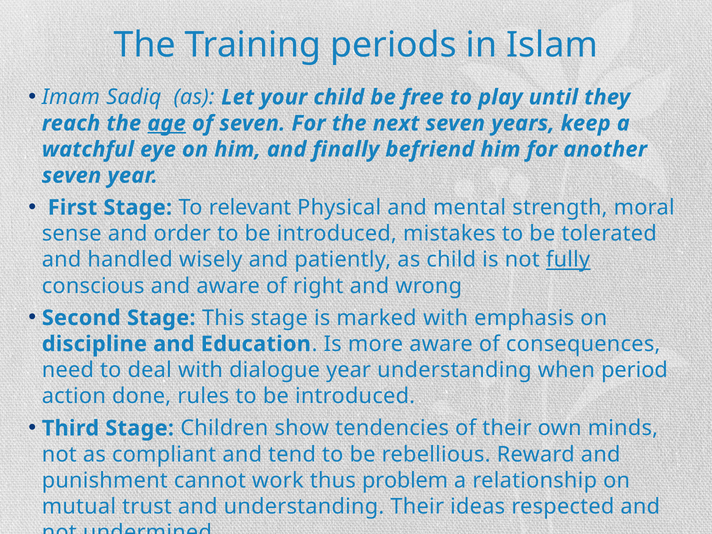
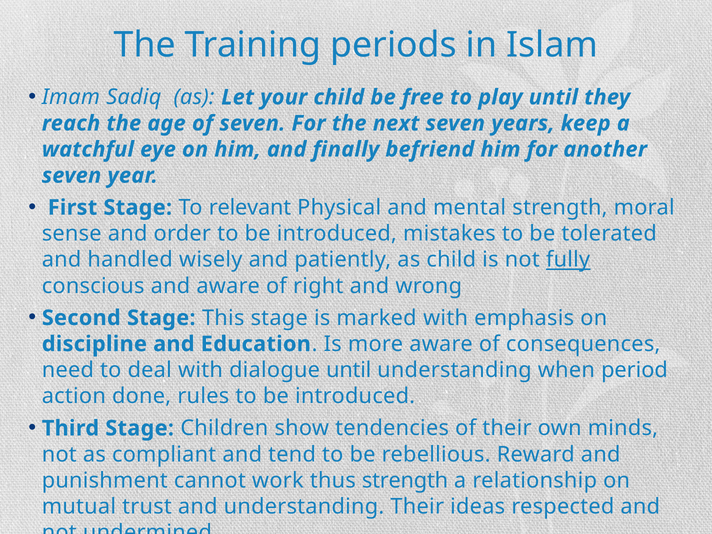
age underline: present -> none
dialogue year: year -> until
thus problem: problem -> strength
